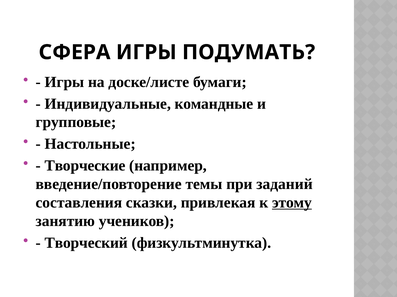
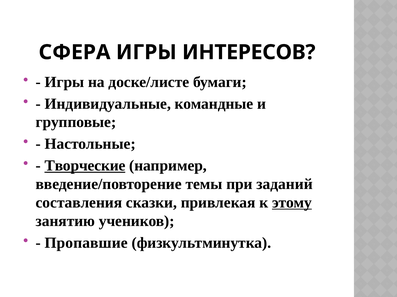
ПОДУМАТЬ: ПОДУМАТЬ -> ИНТЕРЕСОВ
Творческие underline: none -> present
Творческий: Творческий -> Пропавшие
